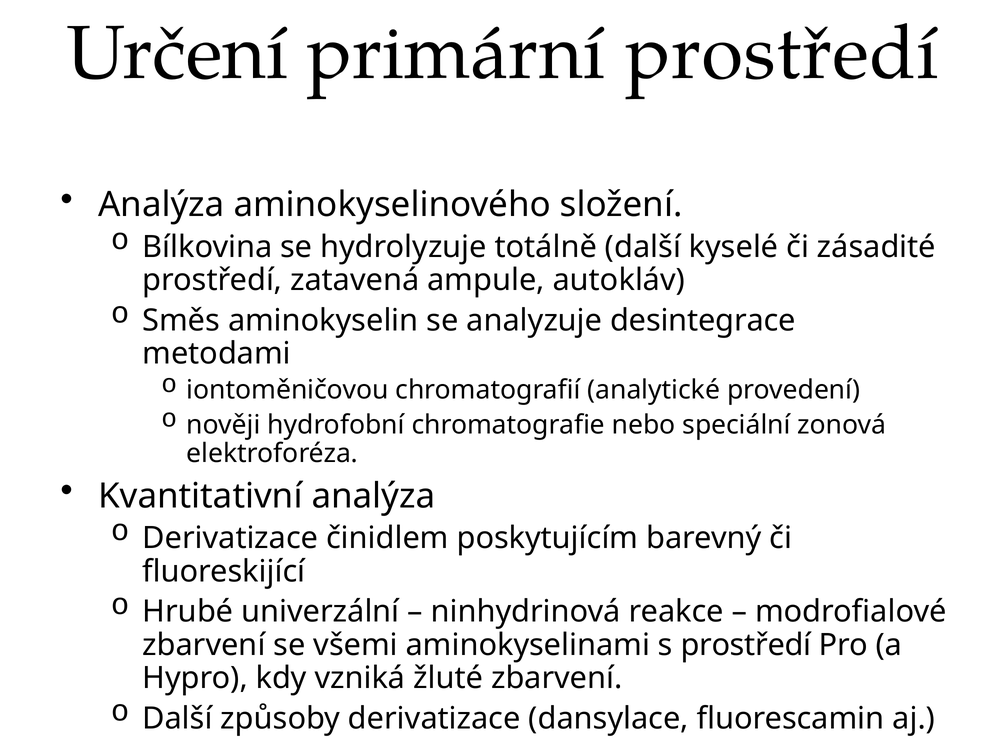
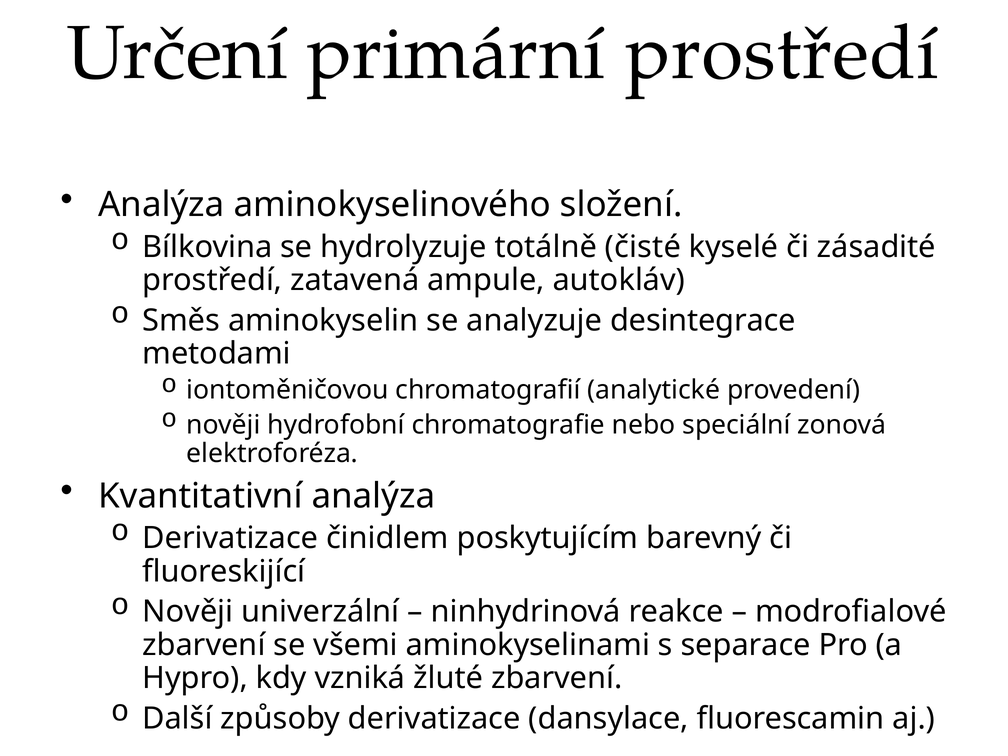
totálně další: další -> čisté
Hrubé at (188, 612): Hrubé -> Nověji
s prostředí: prostředí -> separace
